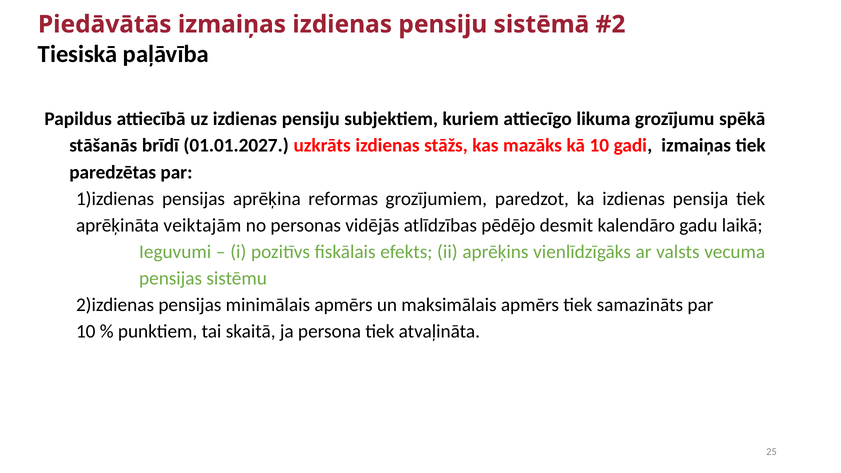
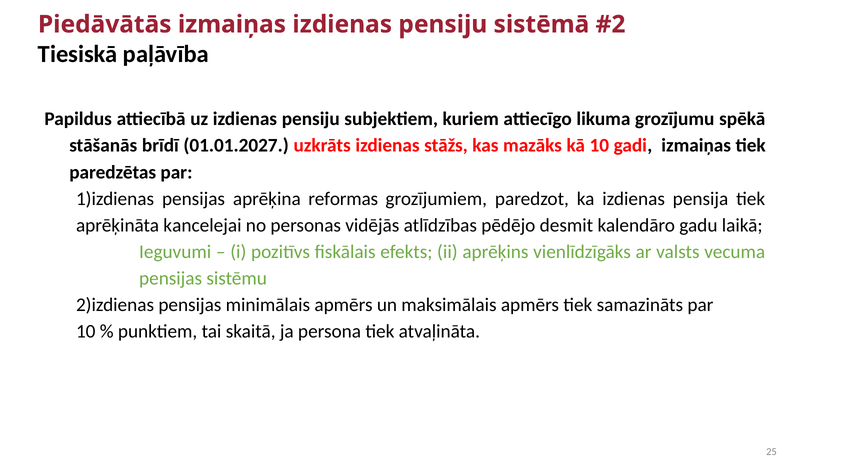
veiktajām: veiktajām -> kancelejai
